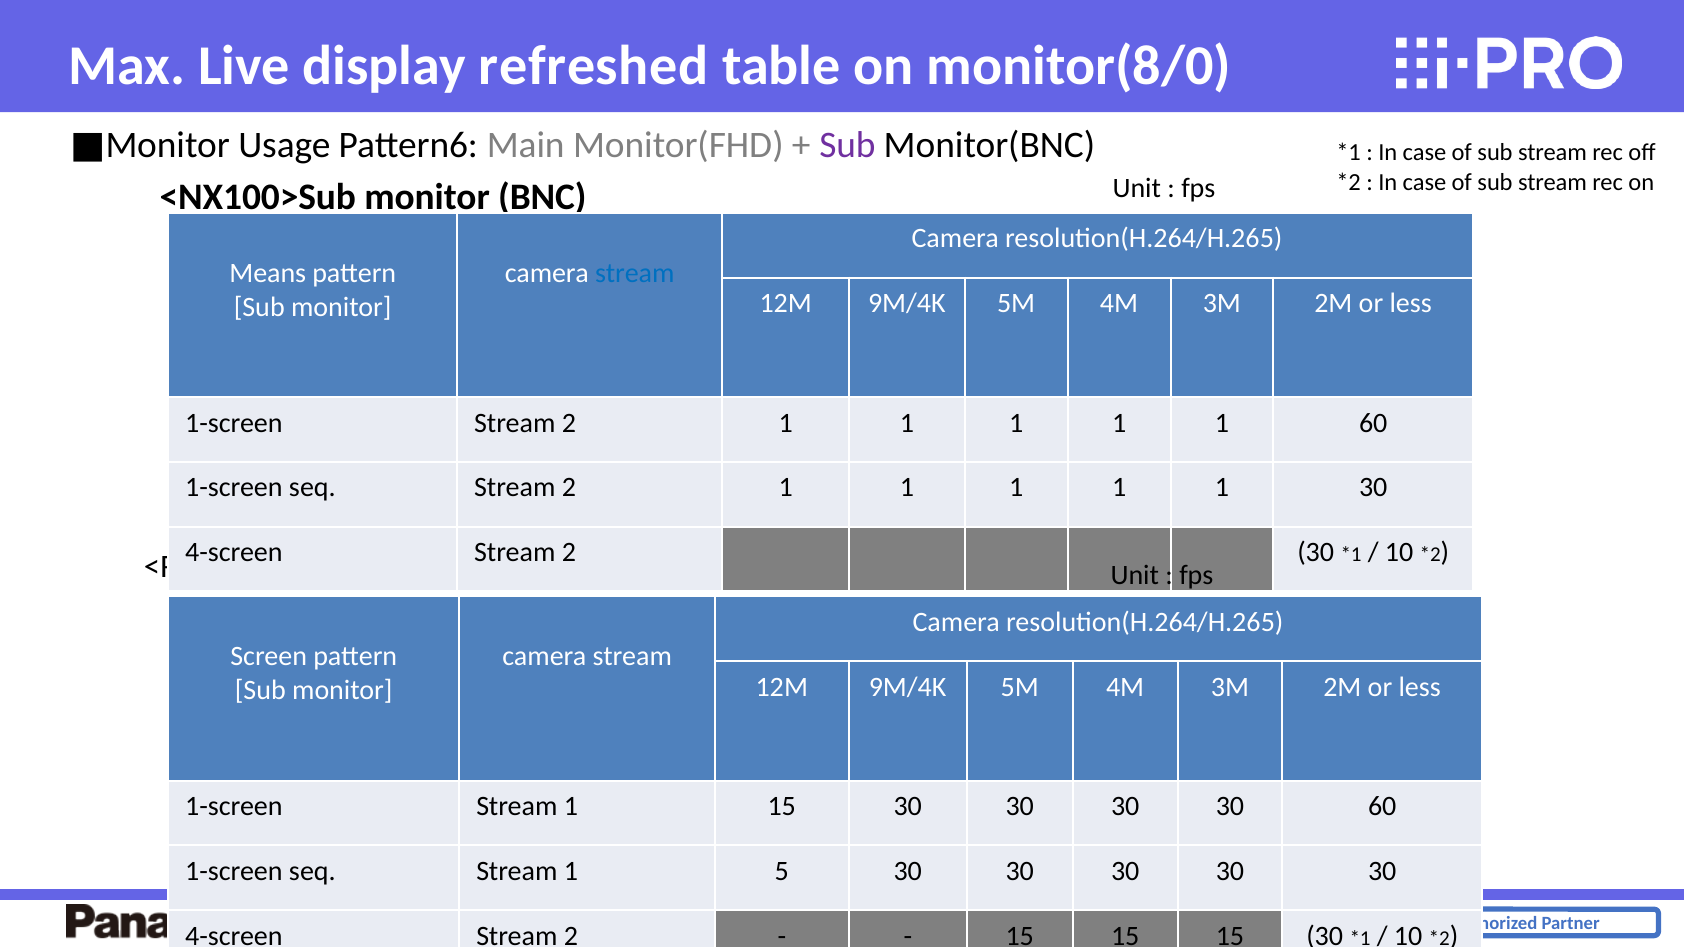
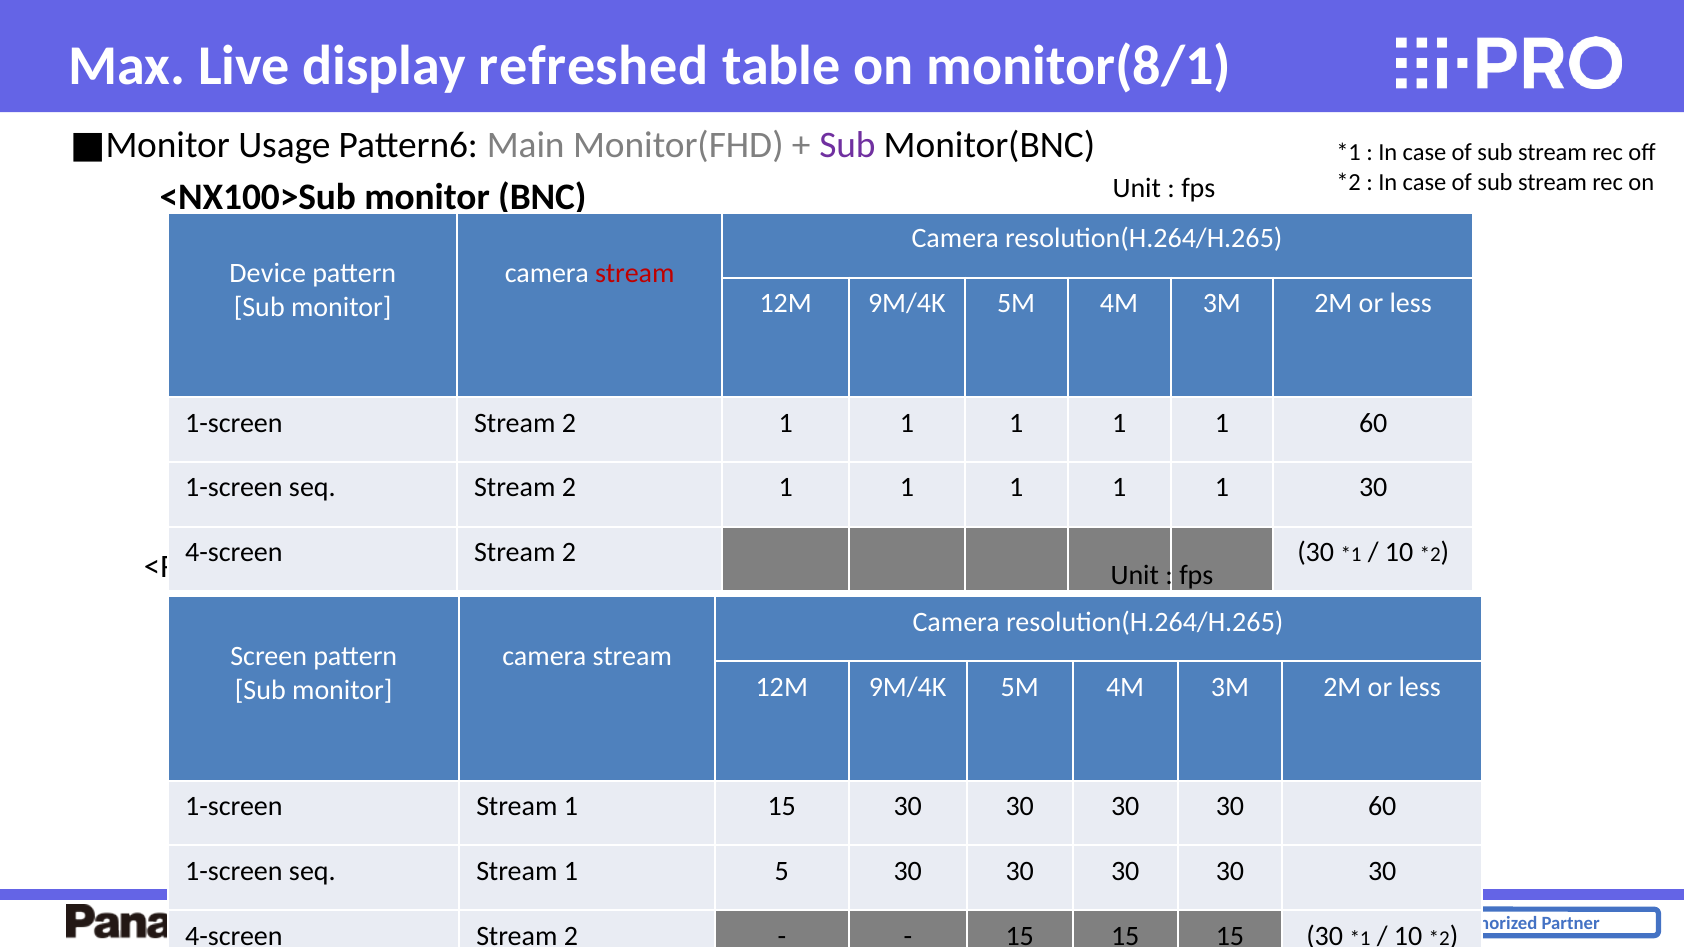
monitor(8/0: monitor(8/0 -> monitor(8/1
Means: Means -> Device
stream at (635, 273) colour: blue -> red
